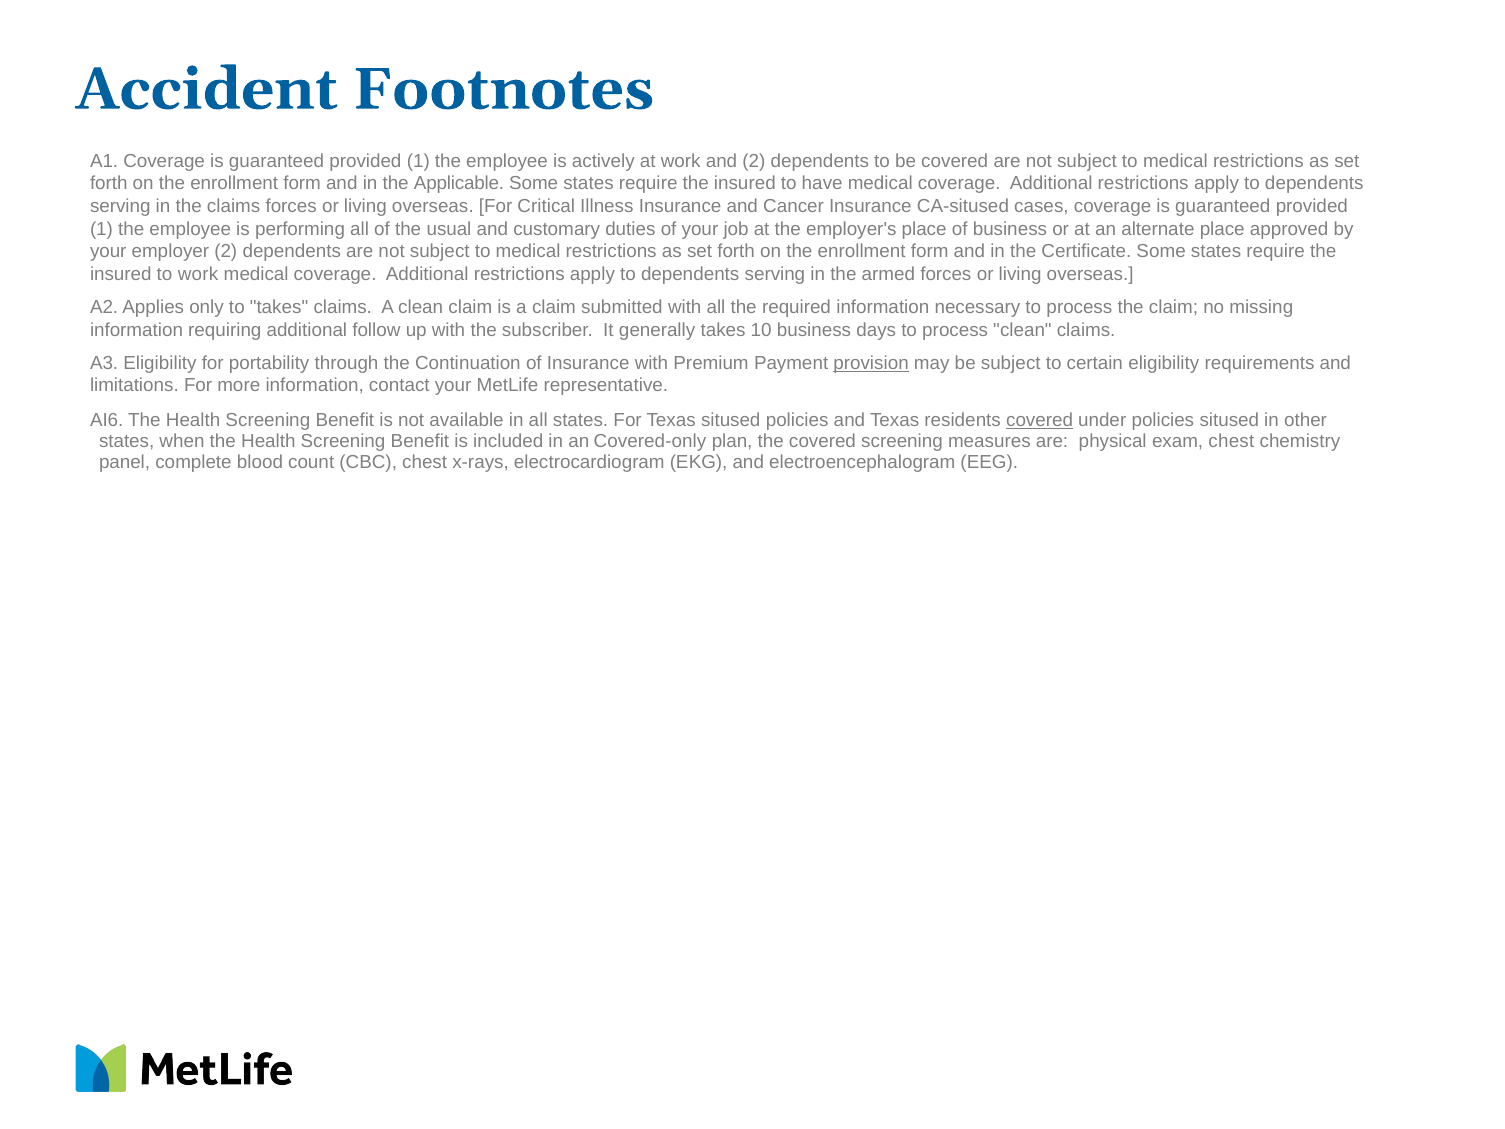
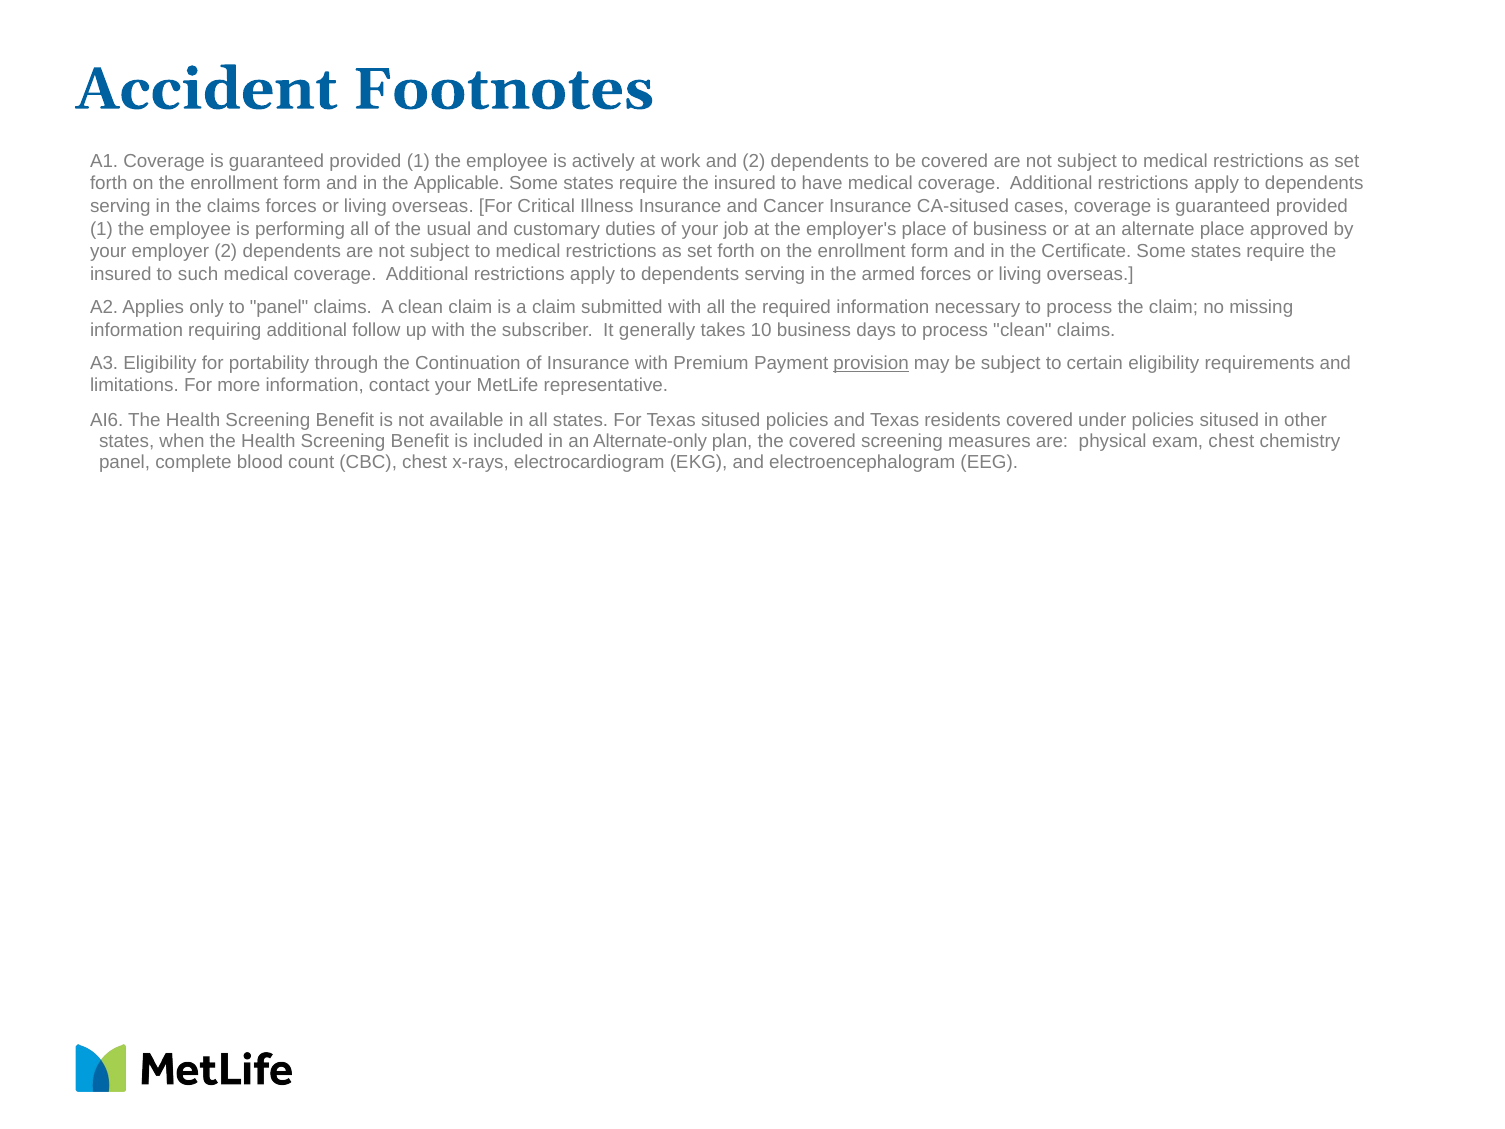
to work: work -> such
to takes: takes -> panel
covered at (1040, 420) underline: present -> none
Covered-only: Covered-only -> Alternate-only
